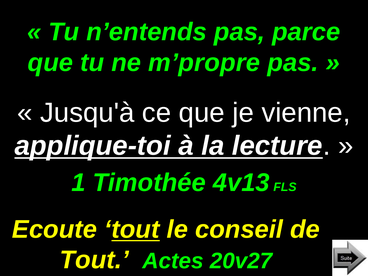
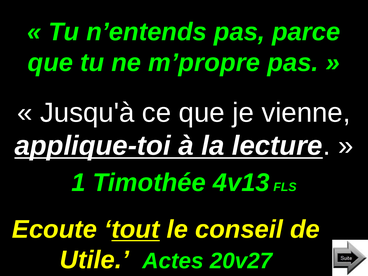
Tout at (94, 260): Tout -> Utile
